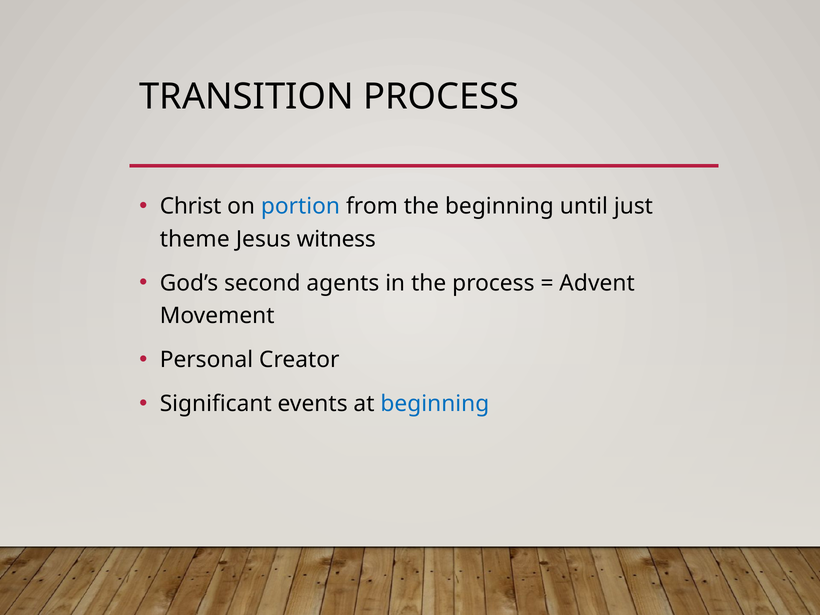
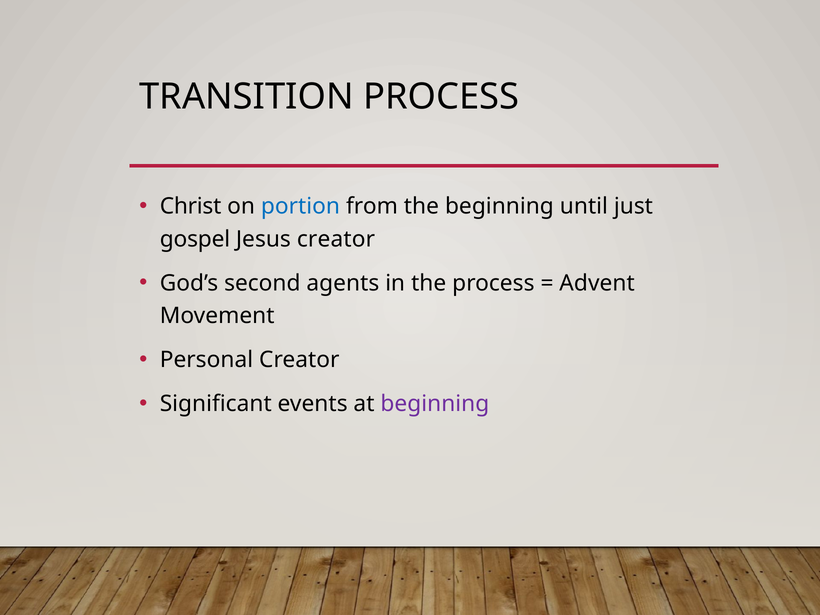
theme: theme -> gospel
Jesus witness: witness -> creator
beginning at (435, 404) colour: blue -> purple
